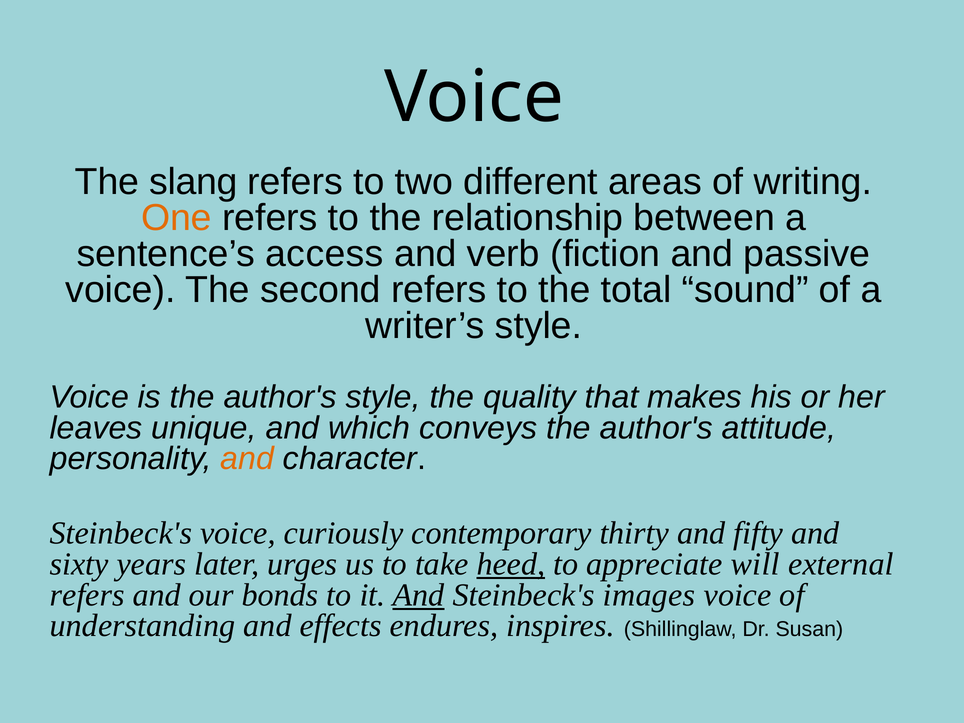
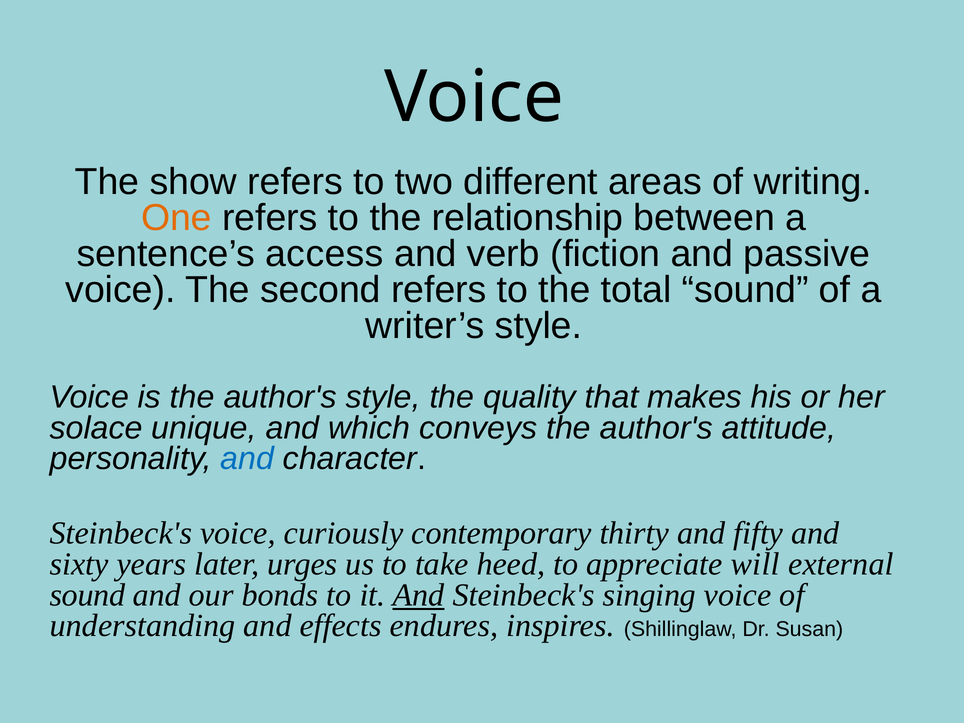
slang: slang -> show
leaves: leaves -> solace
and at (247, 459) colour: orange -> blue
heed underline: present -> none
refers at (87, 595): refers -> sound
images: images -> singing
